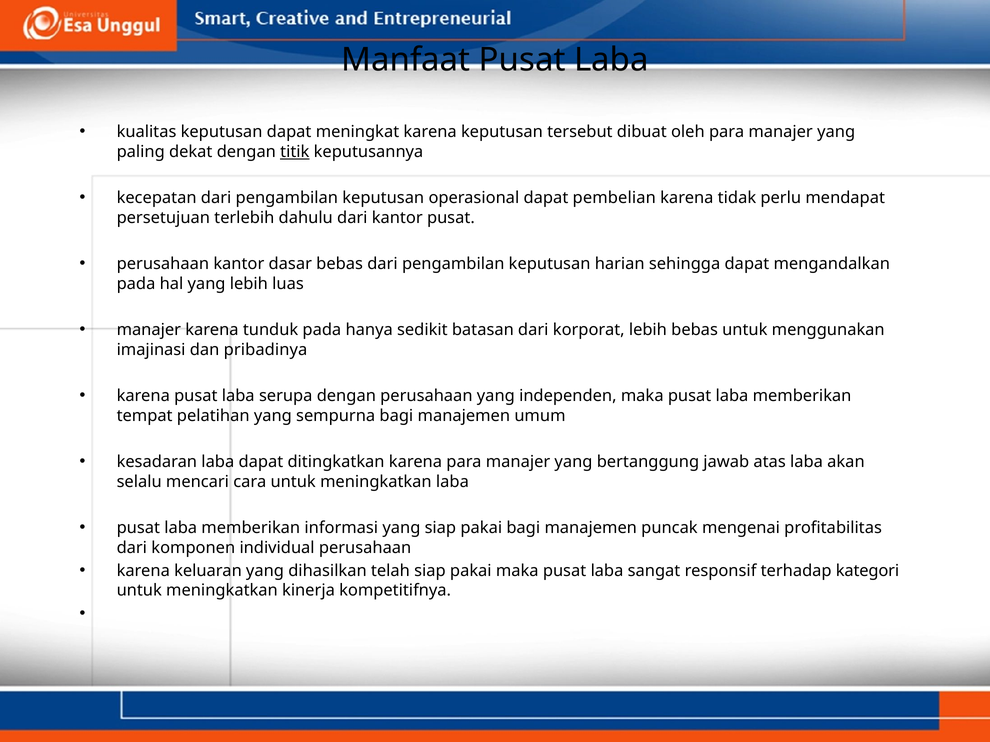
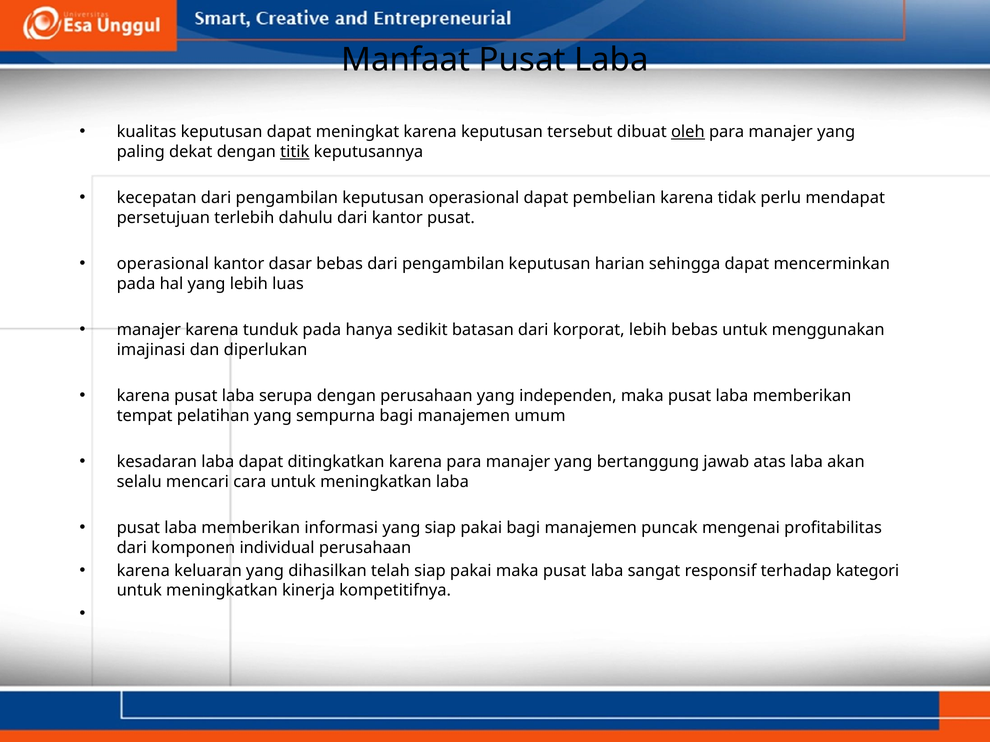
oleh underline: none -> present
perusahaan at (163, 264): perusahaan -> operasional
mengandalkan: mengandalkan -> mencerminkan
pribadinya: pribadinya -> diperlukan
